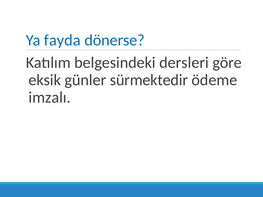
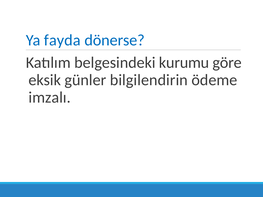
dersleri: dersleri -> kurumu
sürmektedir: sürmektedir -> bilgilendirin
